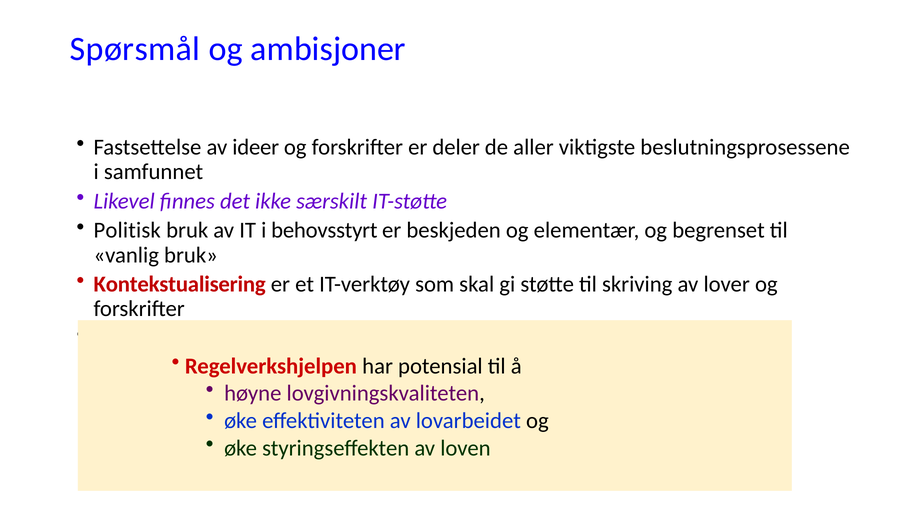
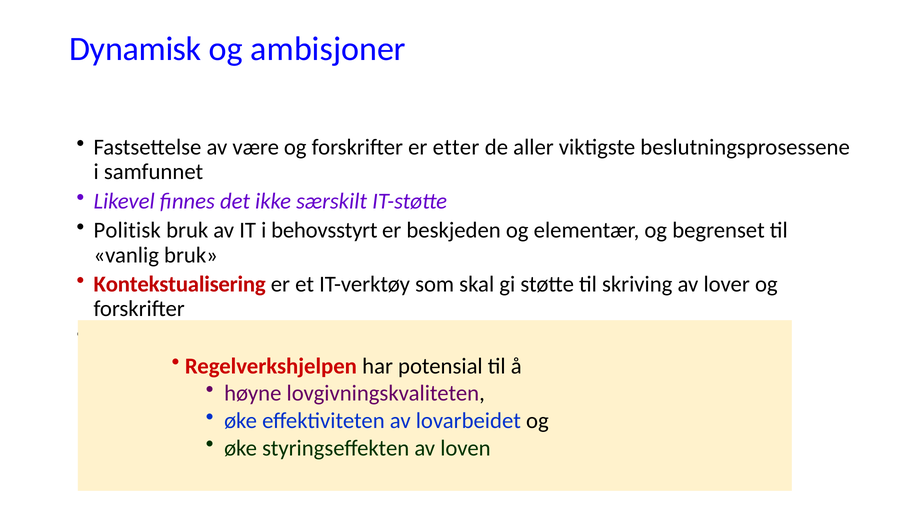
Spørsmål: Spørsmål -> Dynamisk
av ideer: ideer -> være
er deler: deler -> etter
